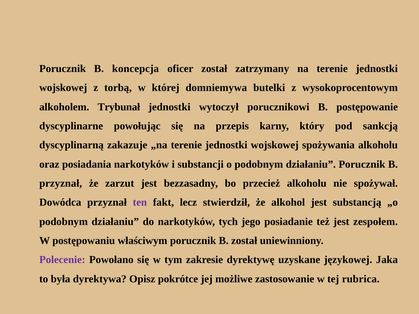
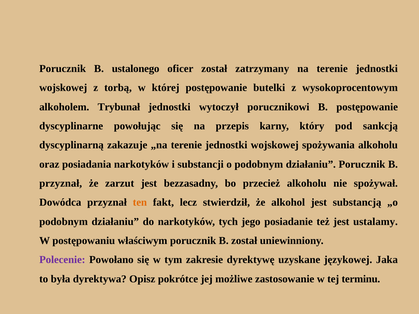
koncepcja: koncepcja -> ustalonego
której domniemywa: domniemywa -> postępowanie
ten colour: purple -> orange
zespołem: zespołem -> ustalamy
rubrica: rubrica -> terminu
